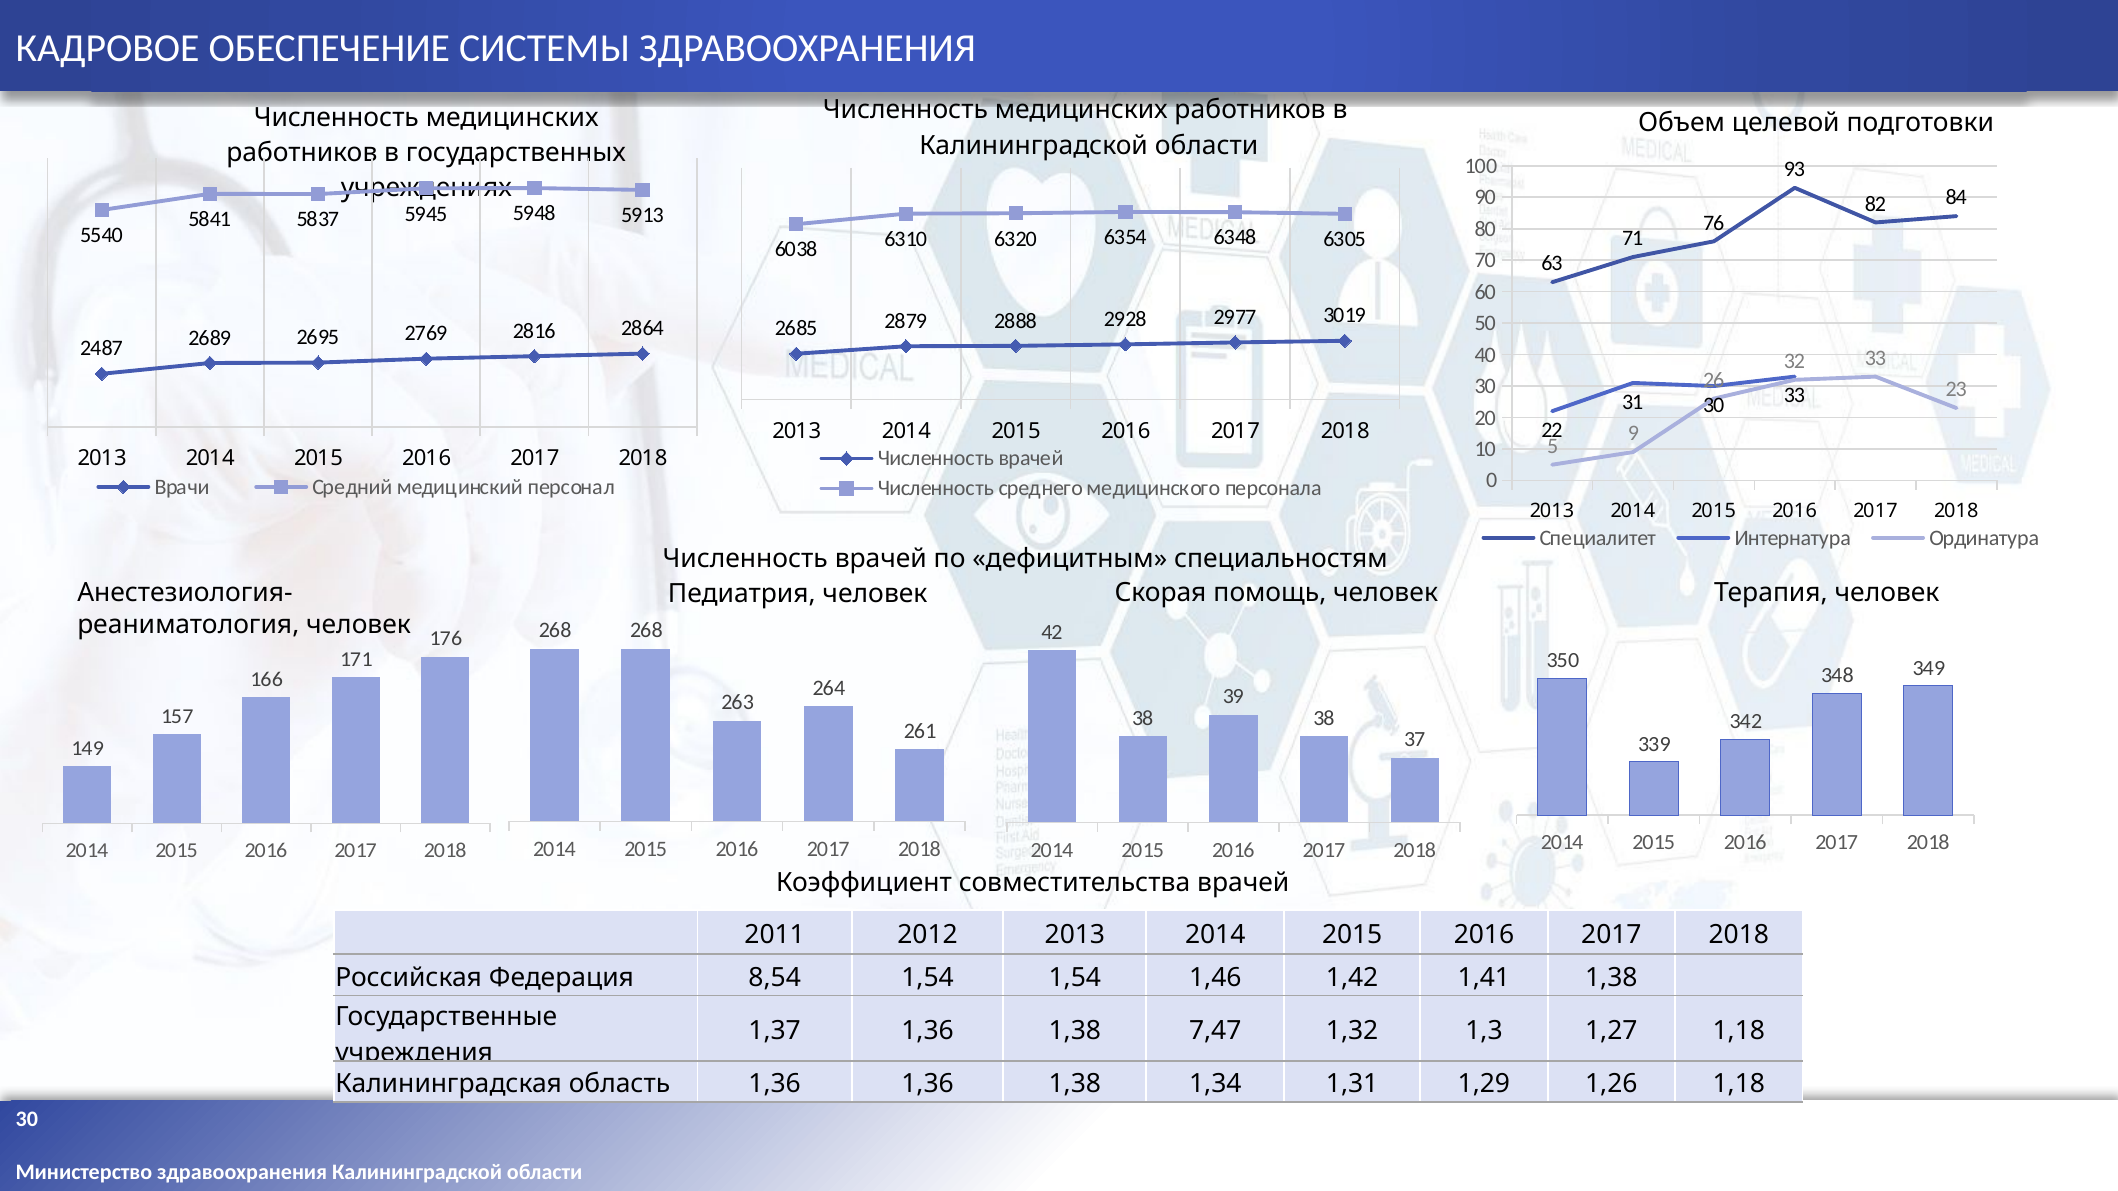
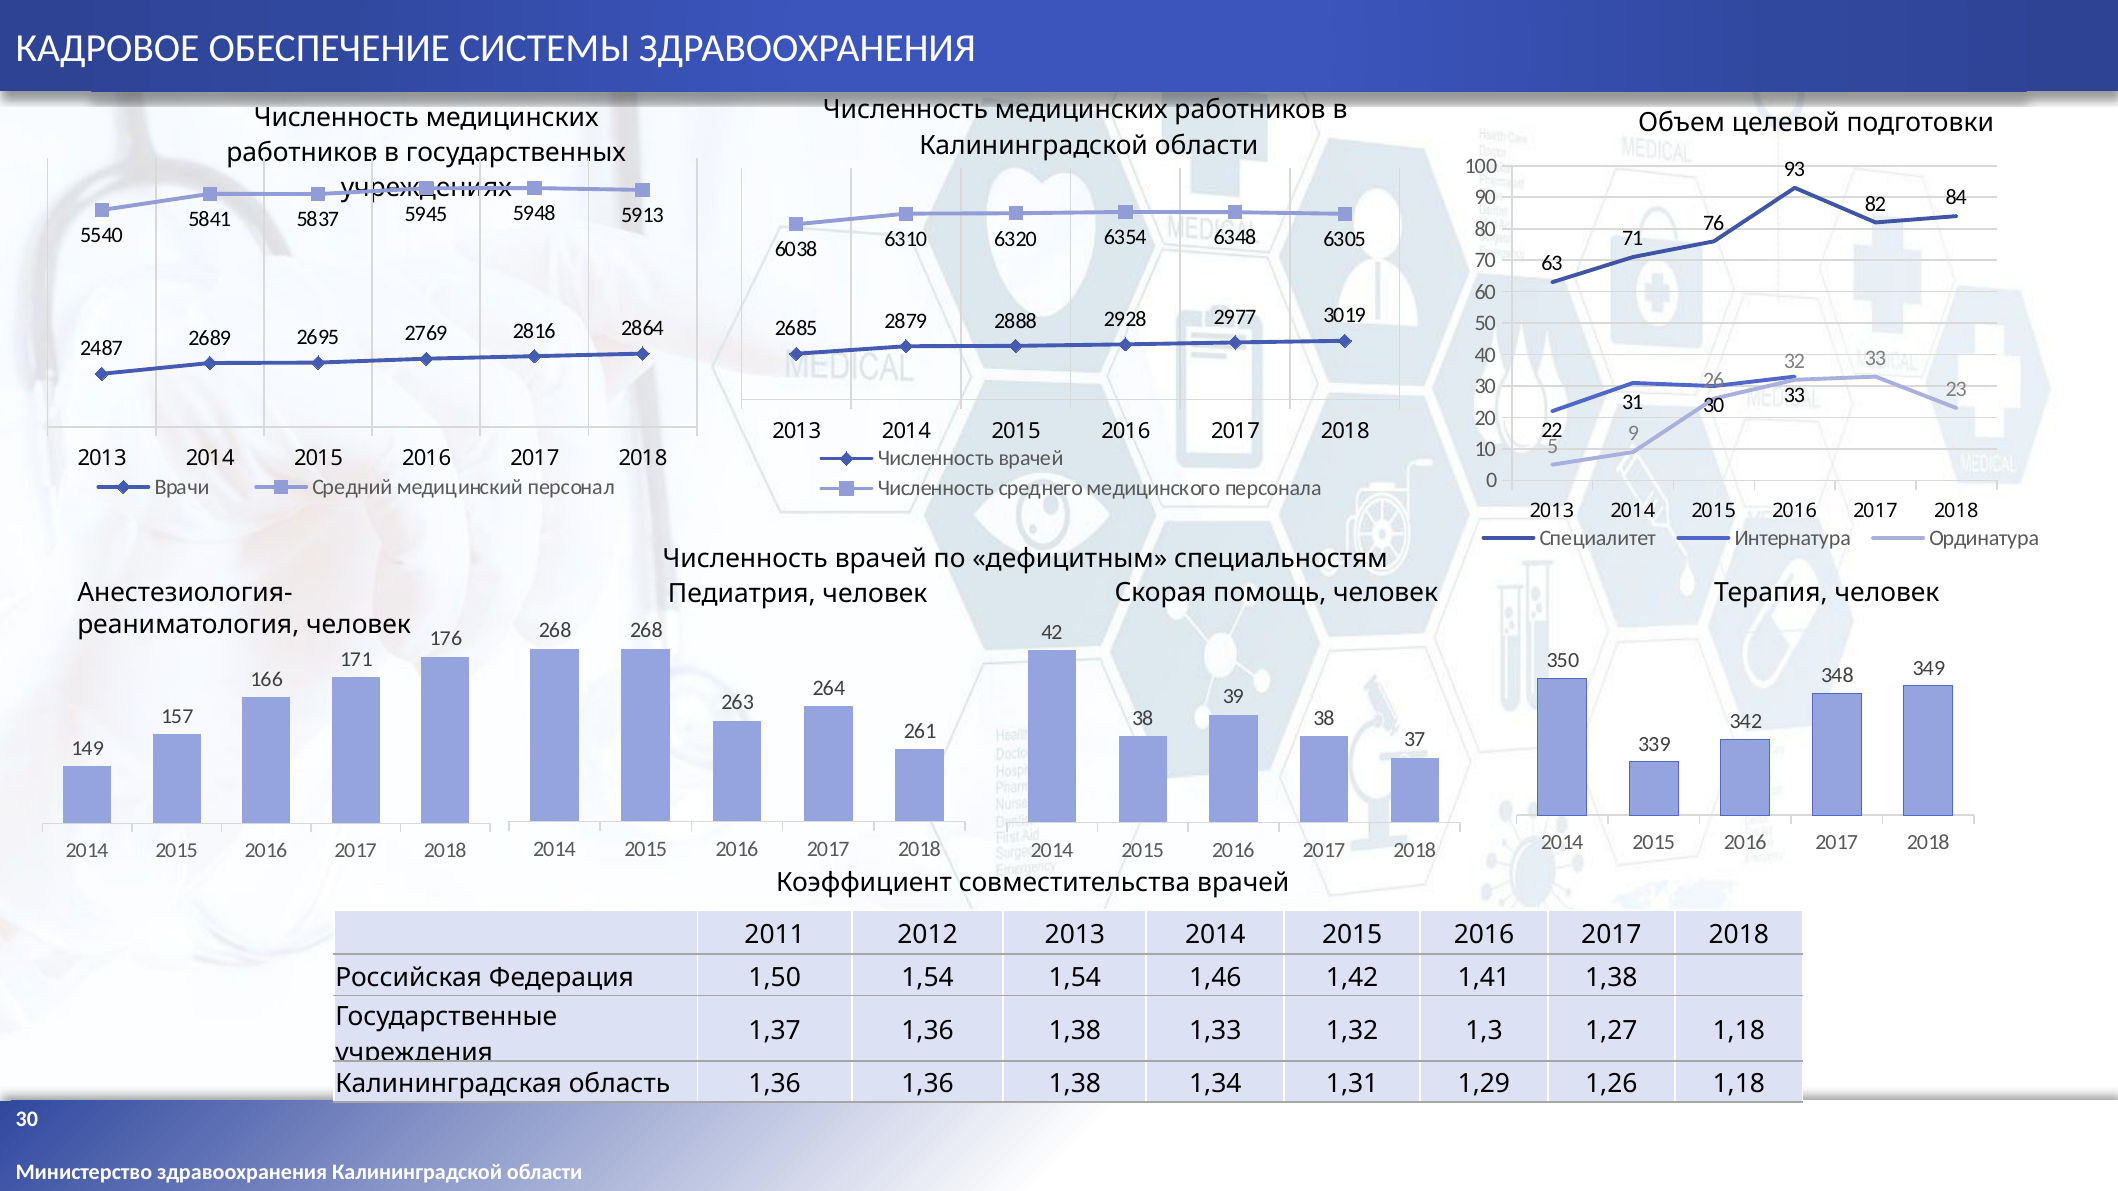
8,54: 8,54 -> 1,50
7,47: 7,47 -> 1,33
